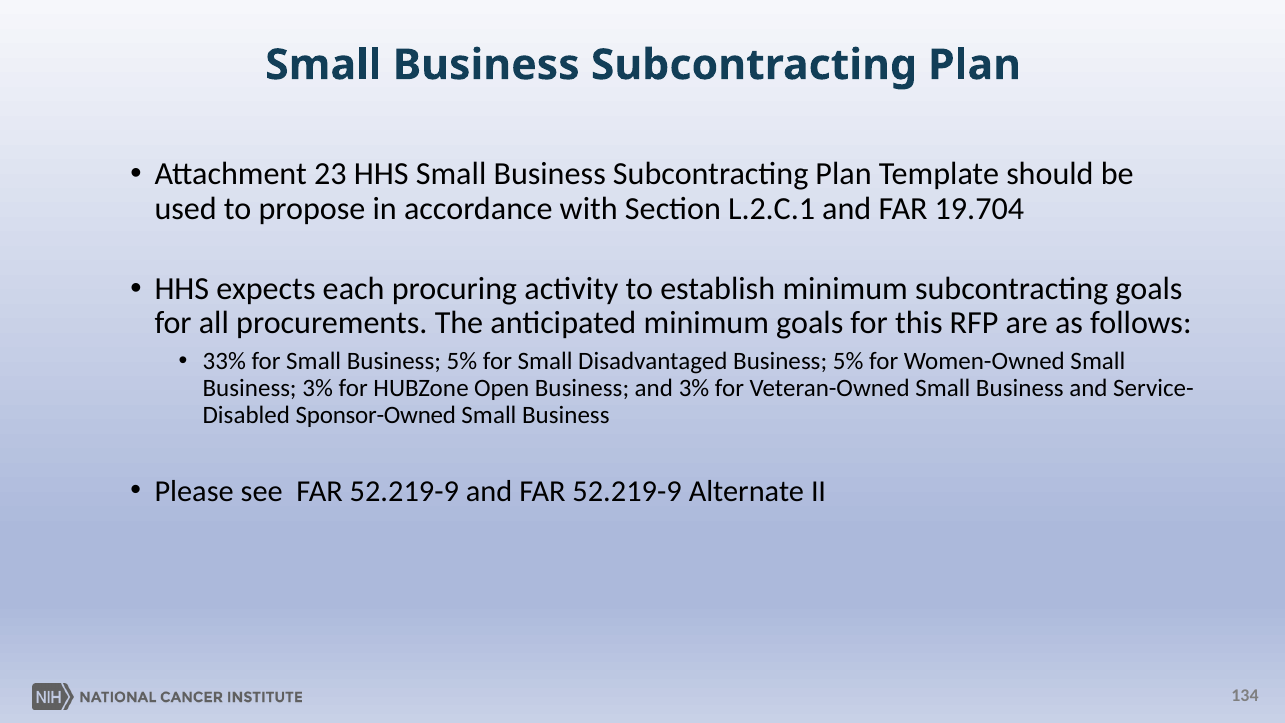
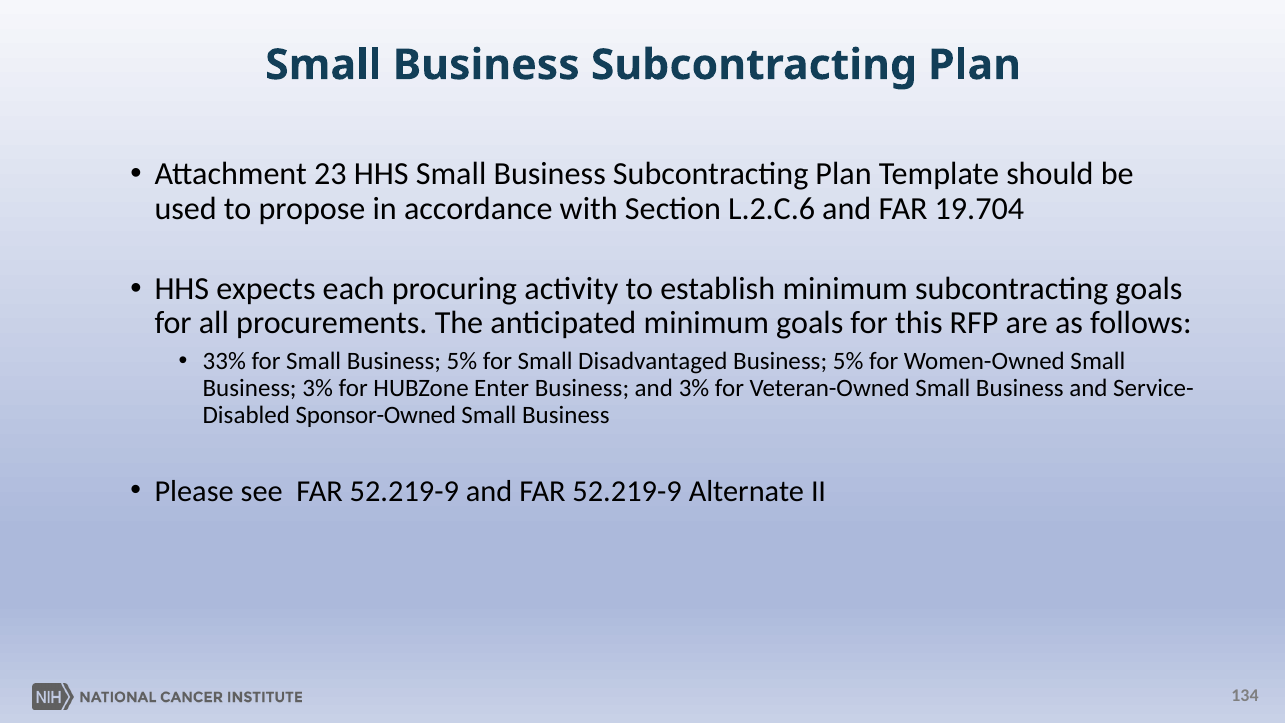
L.2.C.1: L.2.C.1 -> L.2.C.6
Open: Open -> Enter
